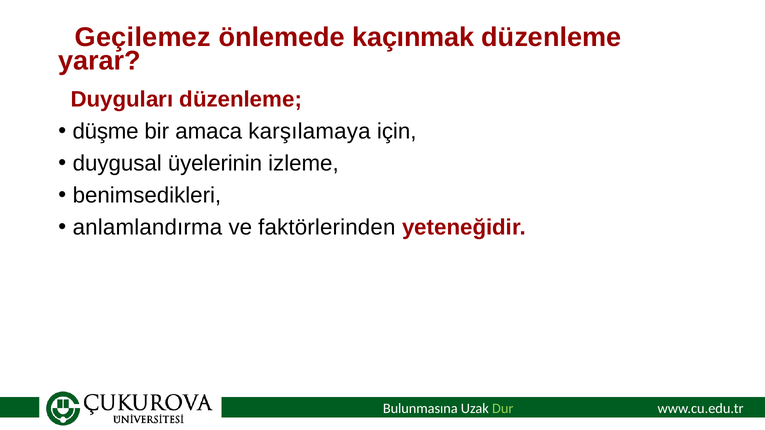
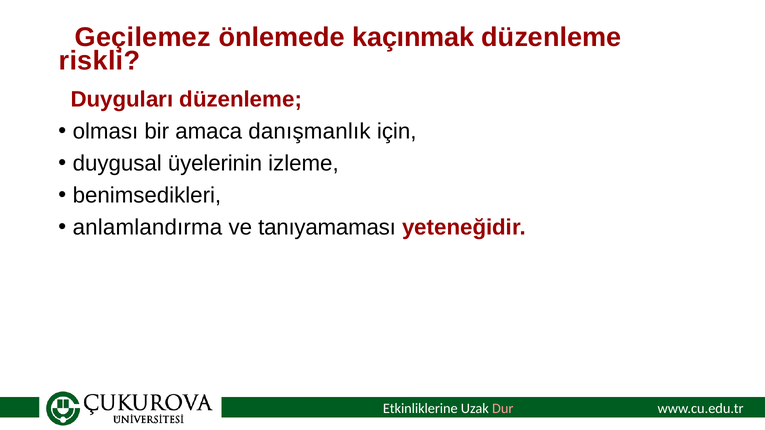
yarar: yarar -> riskli
düşme: düşme -> olması
karşılamaya: karşılamaya -> danışmanlık
faktörlerinden: faktörlerinden -> tanıyamaması
Bulunmasına: Bulunmasına -> Etkinliklerine
Dur colour: light green -> pink
